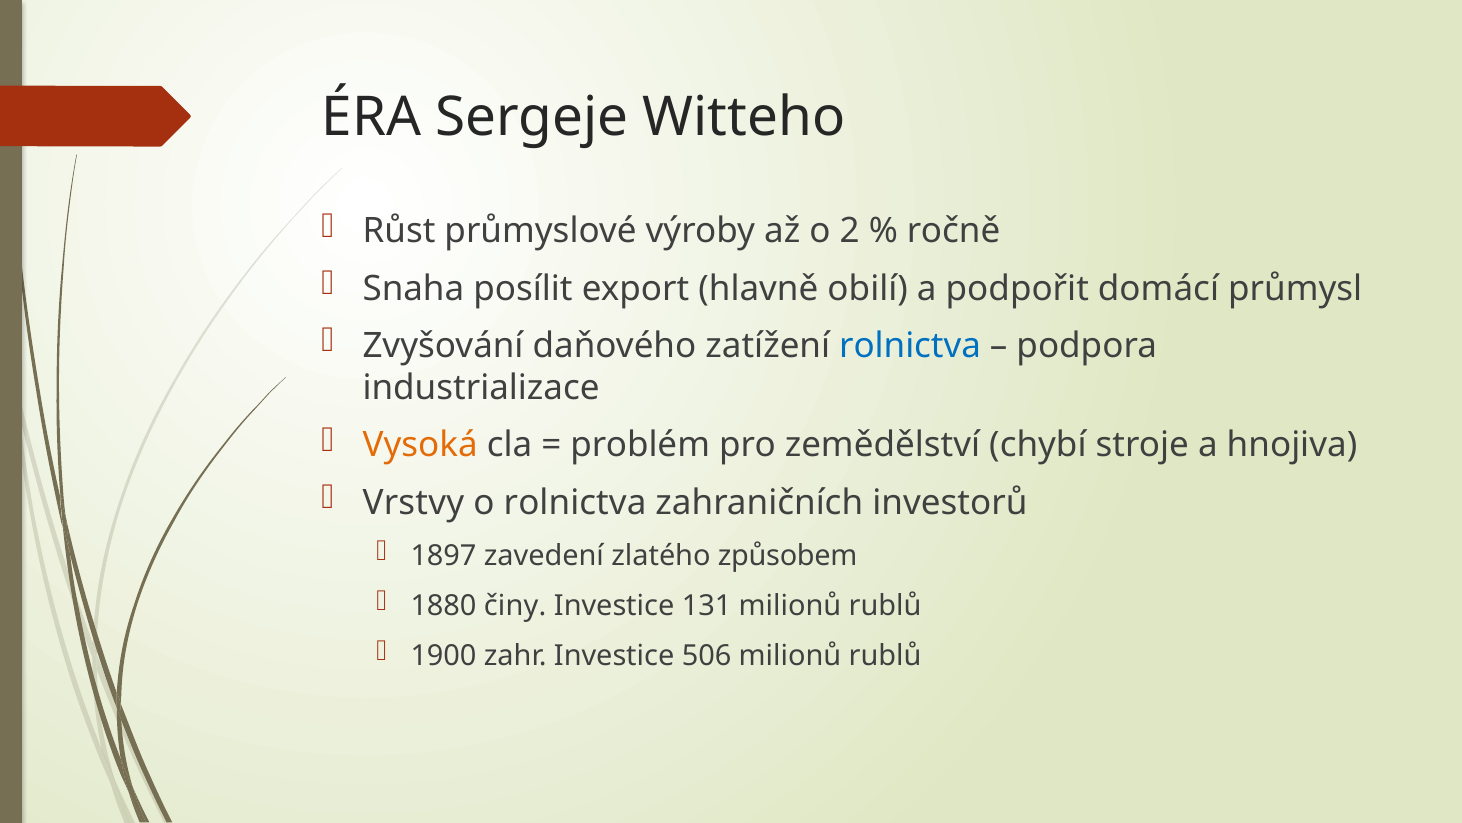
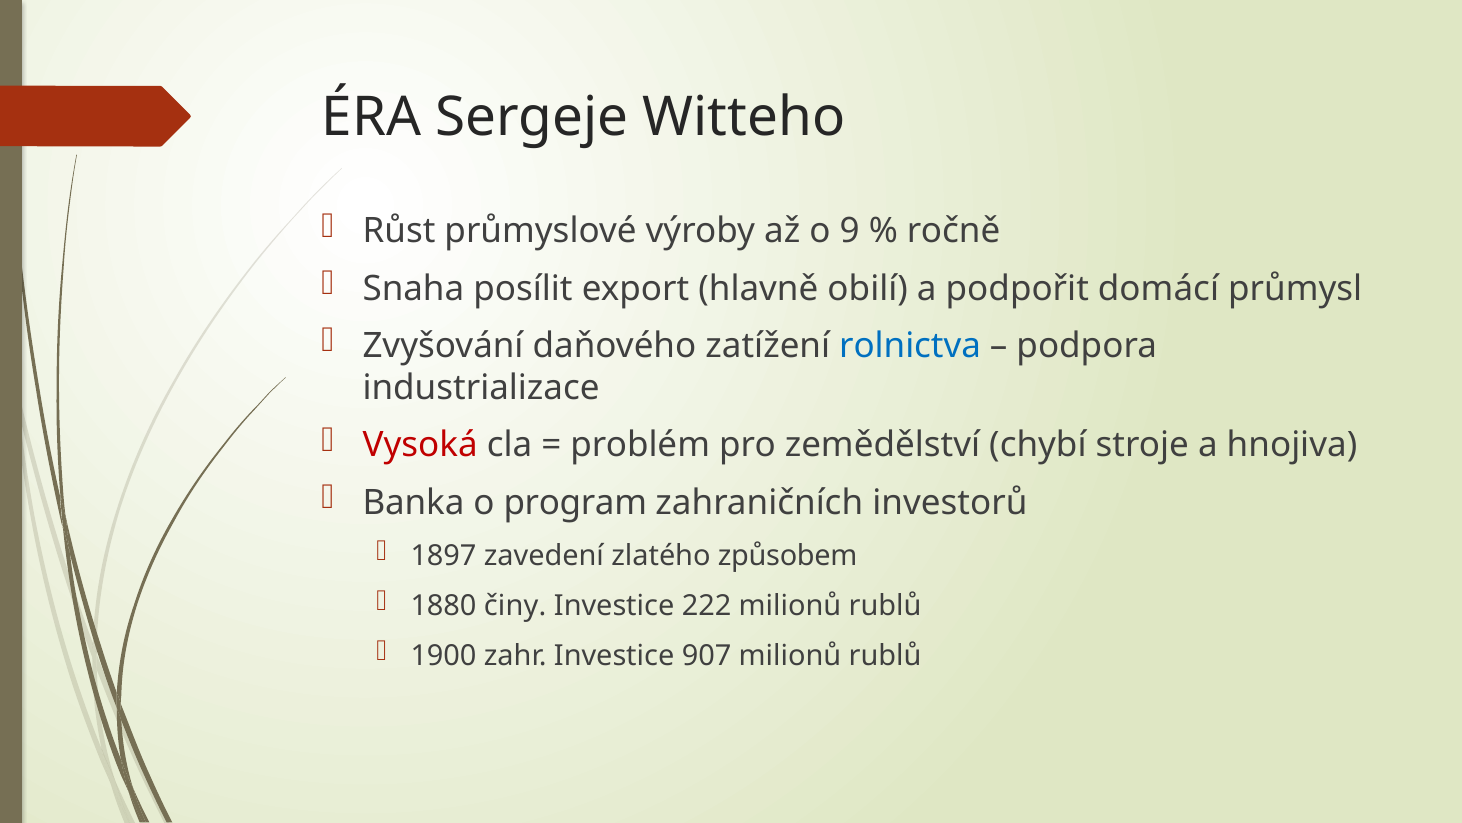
2: 2 -> 9
Vysoká colour: orange -> red
Vrstvy: Vrstvy -> Banka
o rolnictva: rolnictva -> program
131: 131 -> 222
506: 506 -> 907
